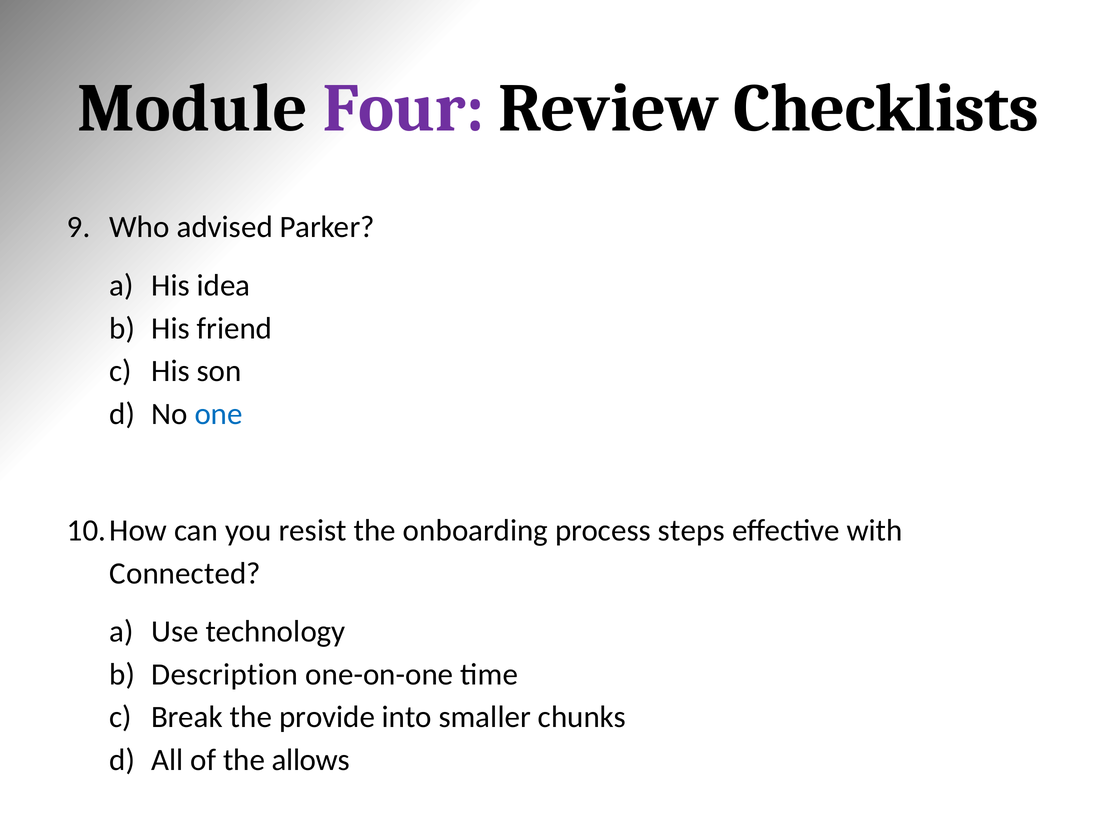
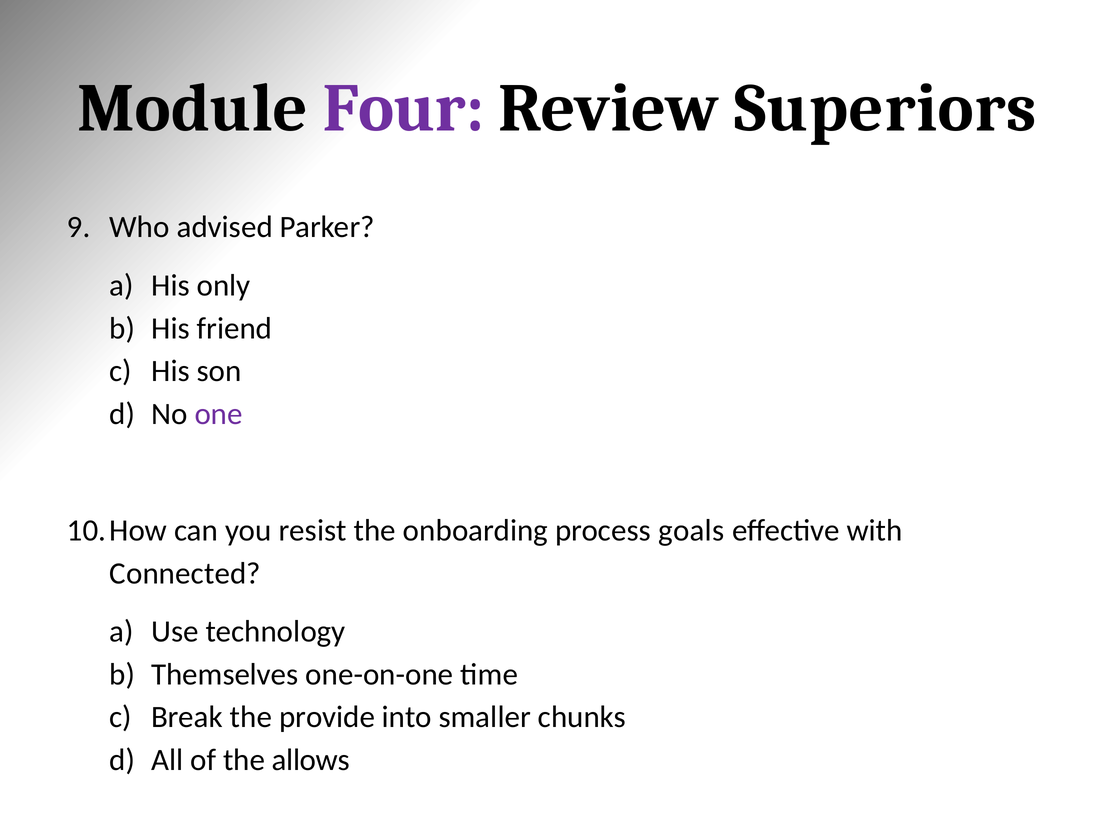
Checklists: Checklists -> Superiors
idea: idea -> only
one colour: blue -> purple
steps: steps -> goals
Description: Description -> Themselves
